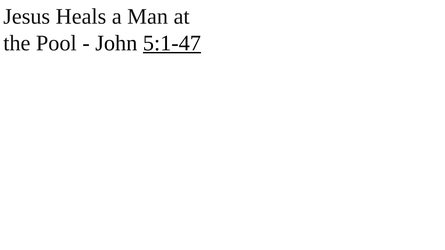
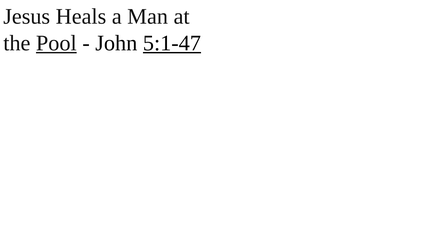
Pool underline: none -> present
